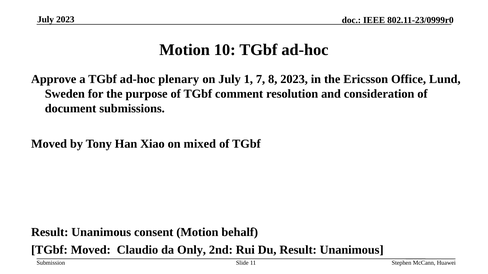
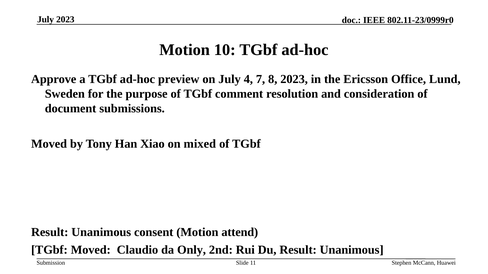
plenary: plenary -> preview
1: 1 -> 4
behalf: behalf -> attend
